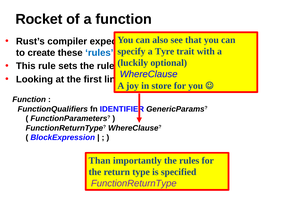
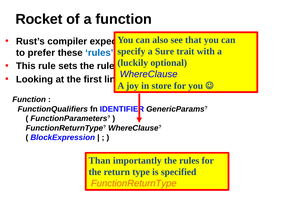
Tyre: Tyre -> Sure
create: create -> prefer
FunctionReturnType at (134, 184) colour: purple -> orange
